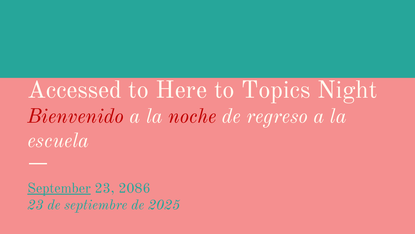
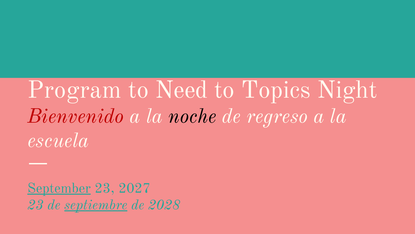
Accessed: Accessed -> Program
Here: Here -> Need
noche colour: red -> black
2086: 2086 -> 2027
septiembre underline: none -> present
2025: 2025 -> 2028
